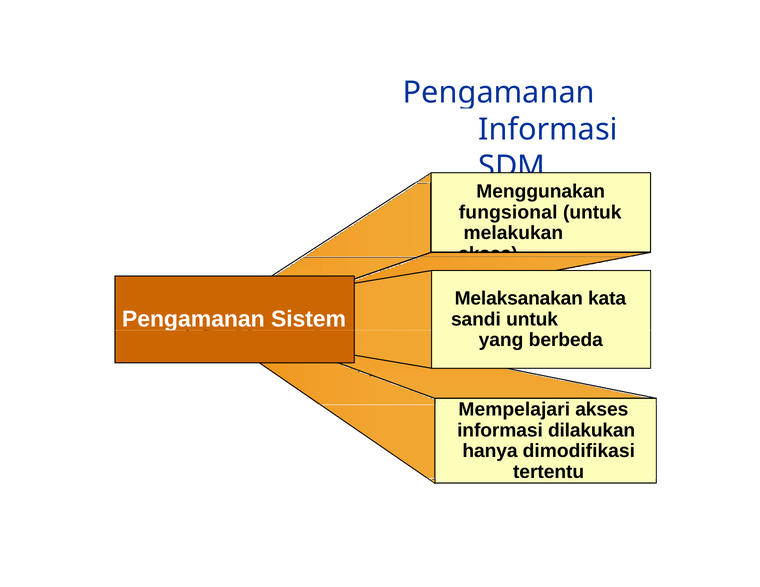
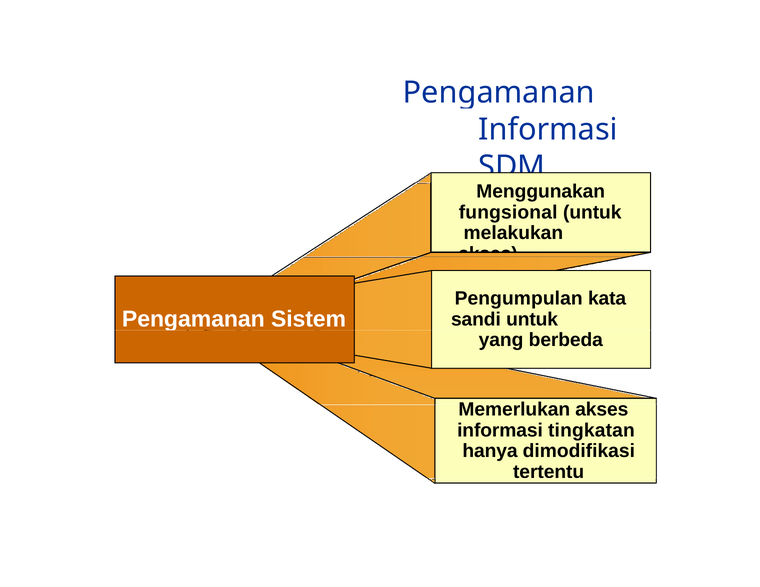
Melaksanakan: Melaksanakan -> Pengumpulan
Mempelajari: Mempelajari -> Memerlukan
dilakukan: dilakukan -> tingkatan
